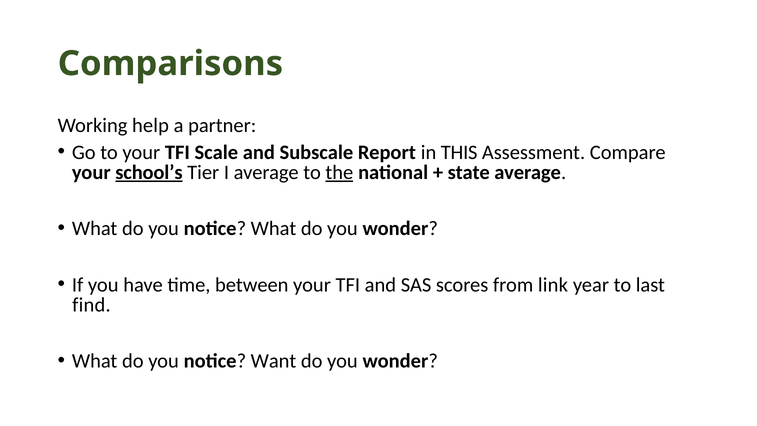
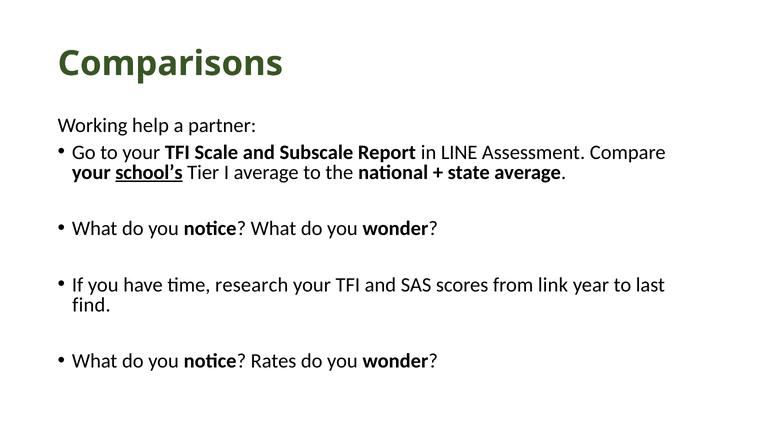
THIS: THIS -> LINE
the underline: present -> none
between: between -> research
Want: Want -> Rates
